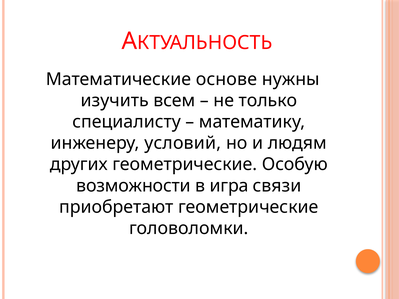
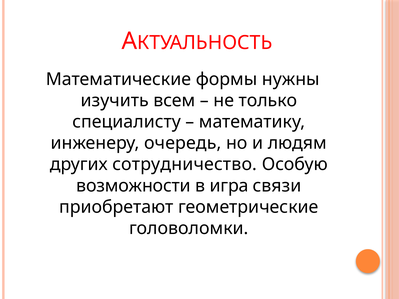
основе: основе -> формы
условий: условий -> очередь
других геометрические: геометрические -> сотрудничество
